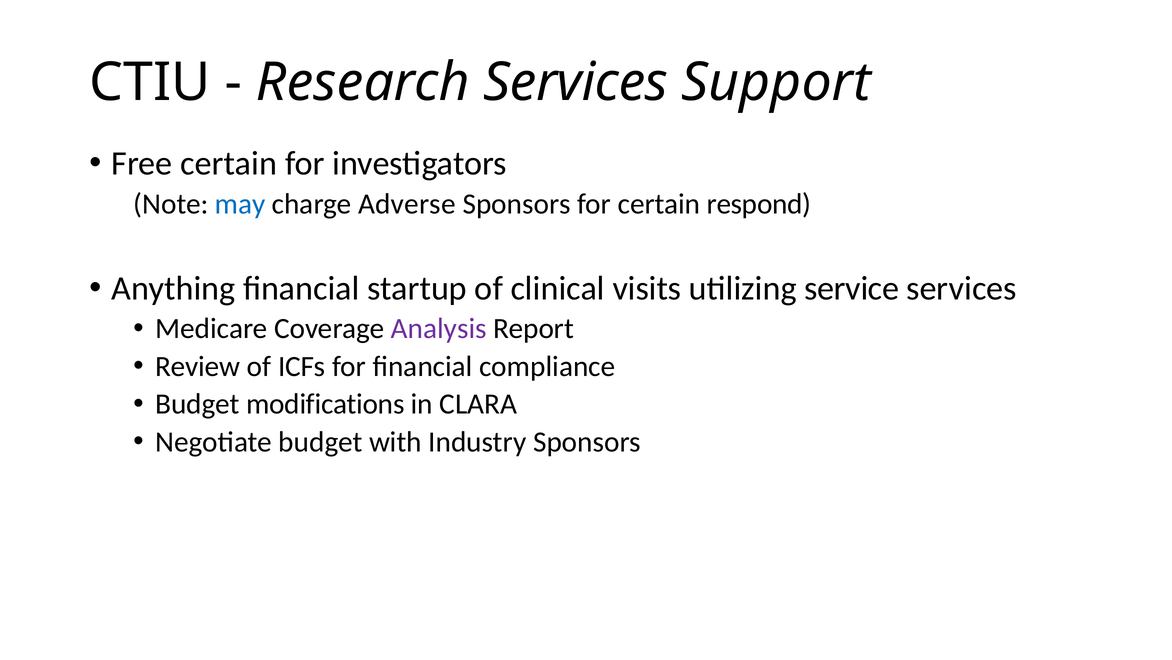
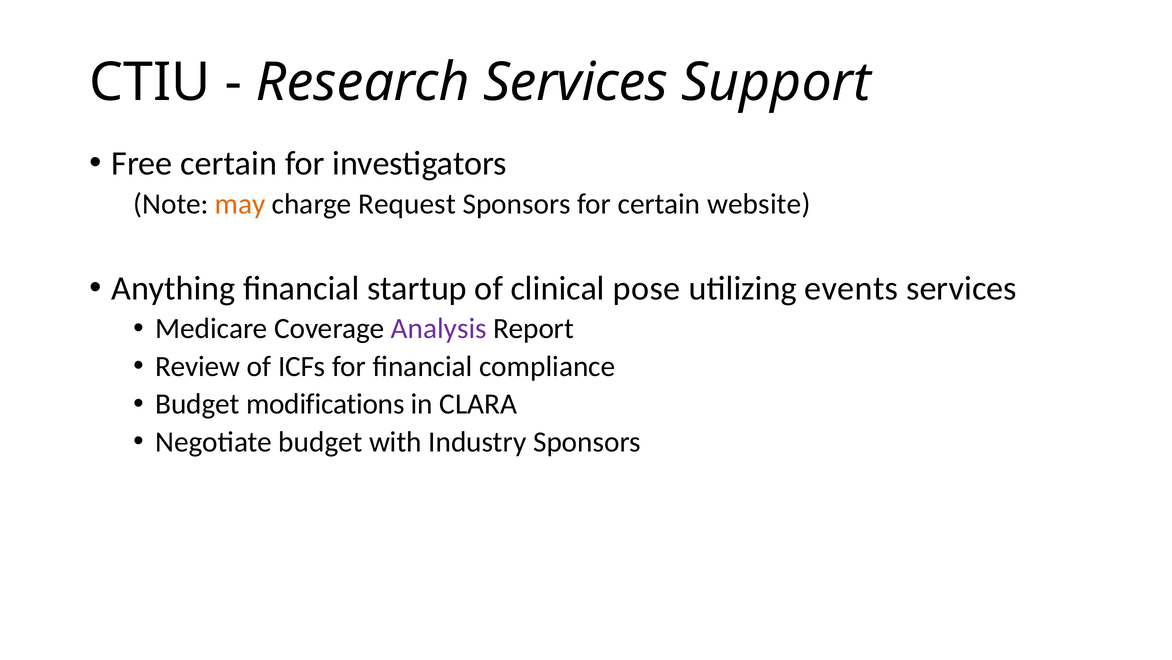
may colour: blue -> orange
Adverse: Adverse -> Request
respond: respond -> website
visits: visits -> pose
service: service -> events
